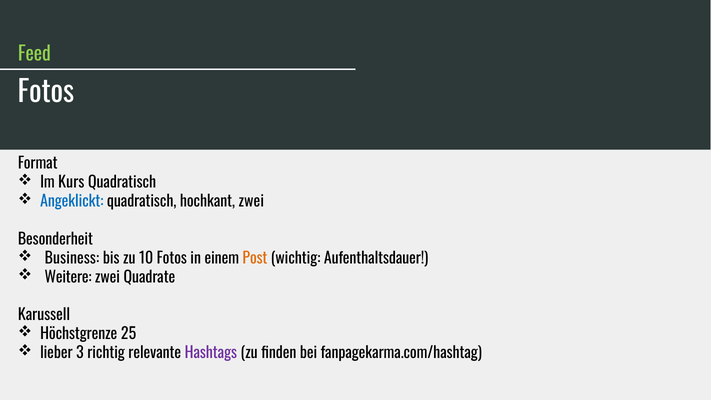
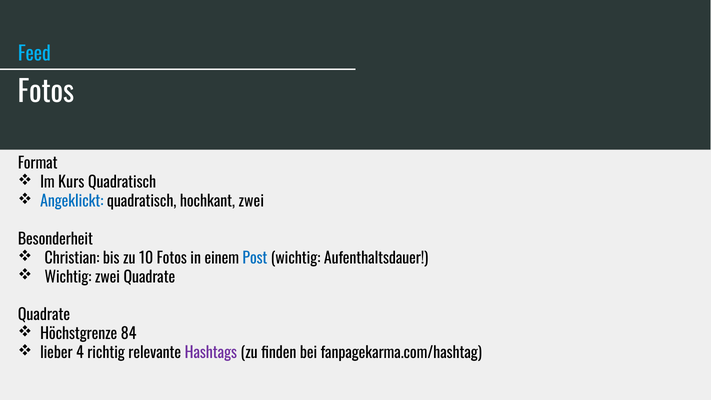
Feed colour: light green -> light blue
Business: Business -> Christian
Post colour: orange -> blue
Weitere at (68, 277): Weitere -> Wichtig
Karussell at (44, 315): Karussell -> Quadrate
25: 25 -> 84
3: 3 -> 4
